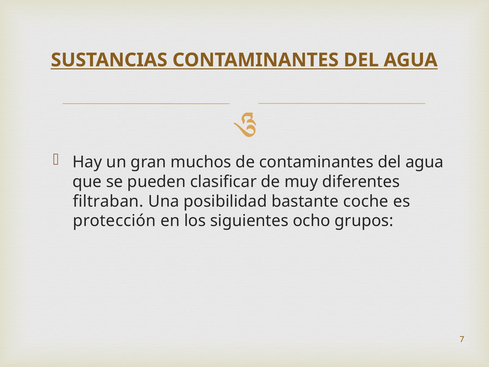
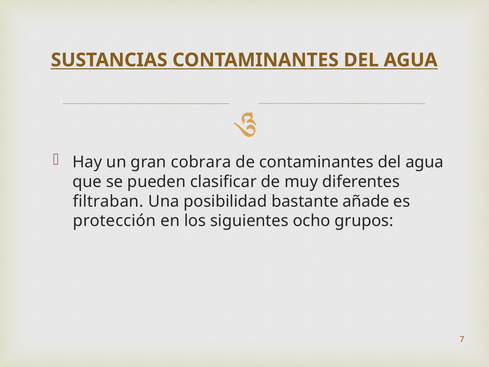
muchos: muchos -> cobrara
coche: coche -> añade
